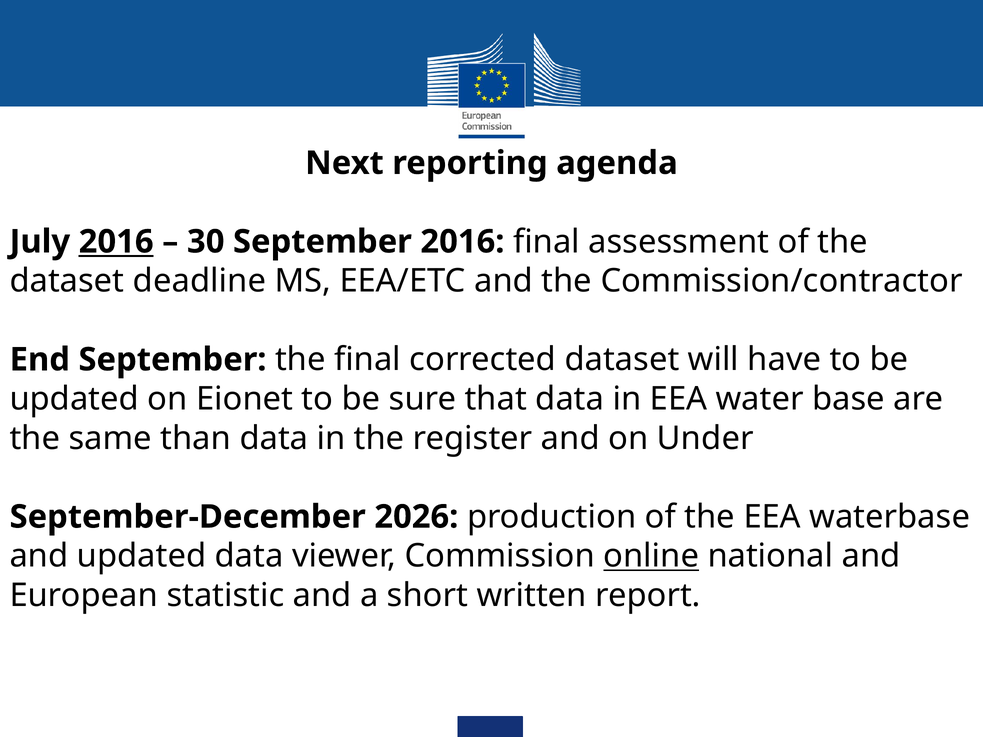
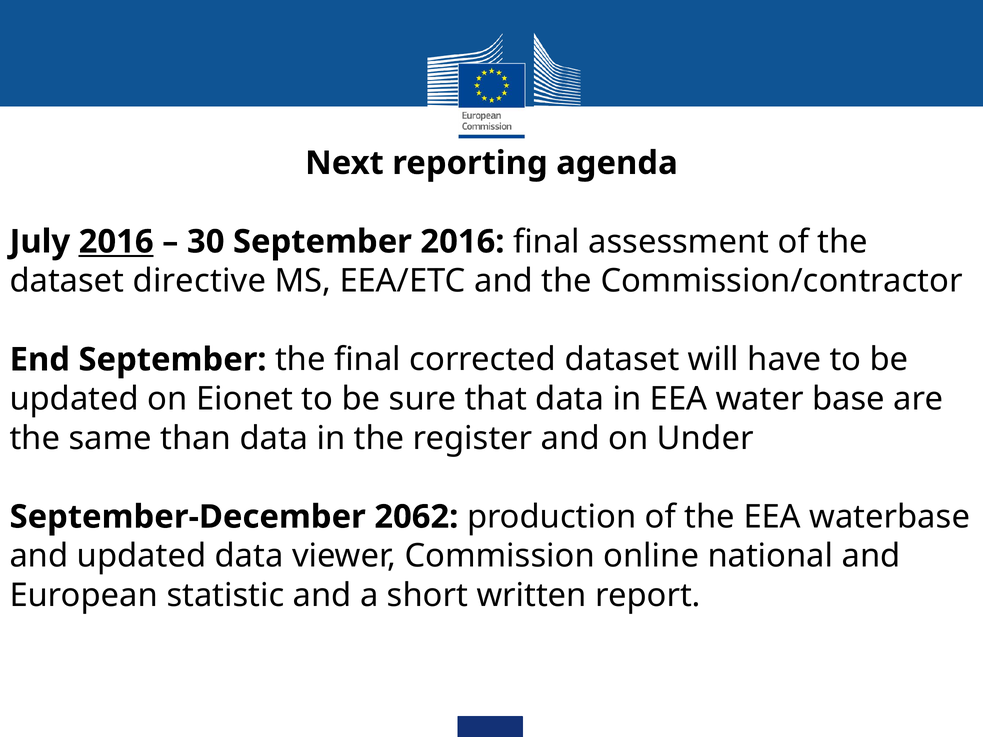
deadline: deadline -> directive
2026: 2026 -> 2062
online underline: present -> none
